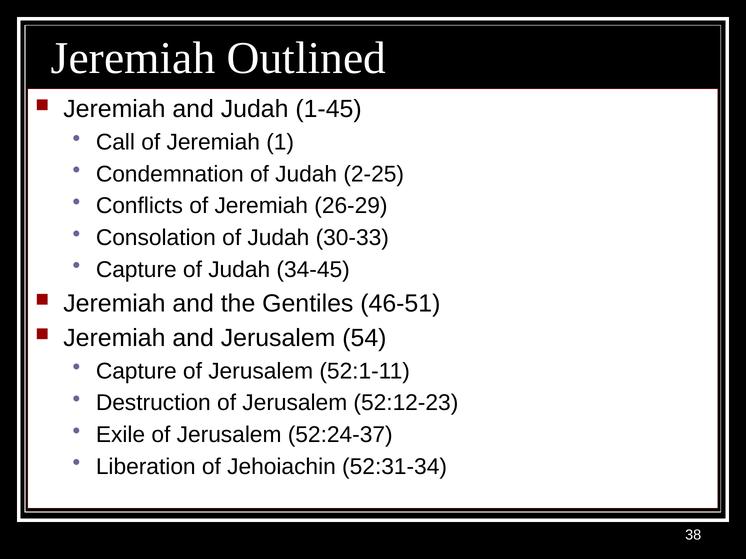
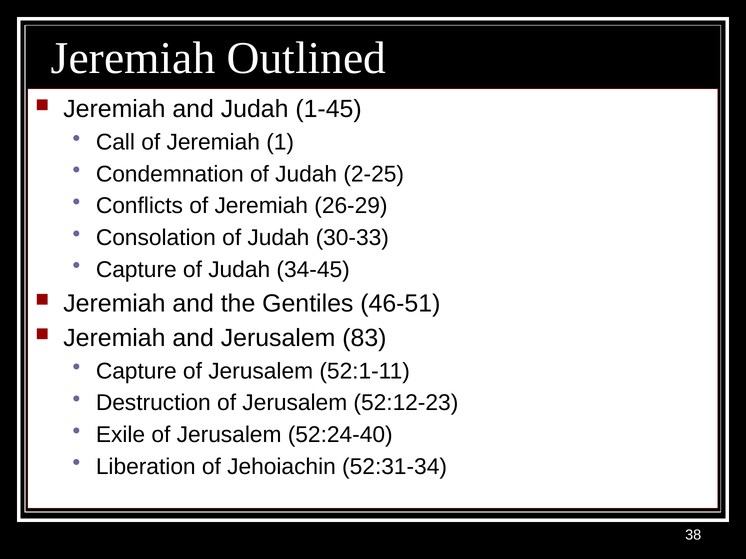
54: 54 -> 83
52:24-37: 52:24-37 -> 52:24-40
